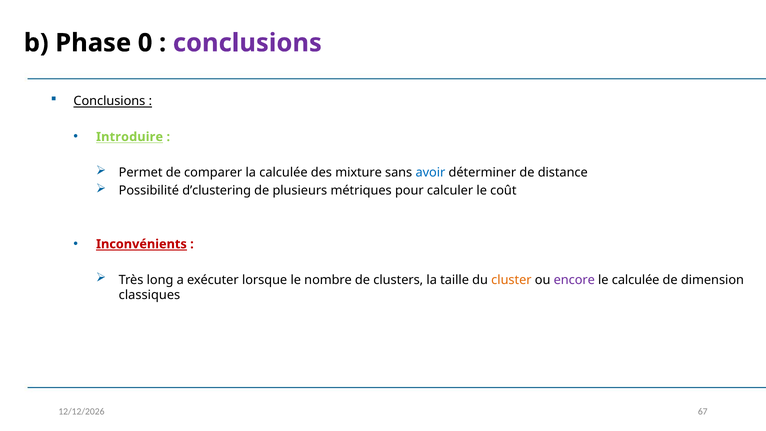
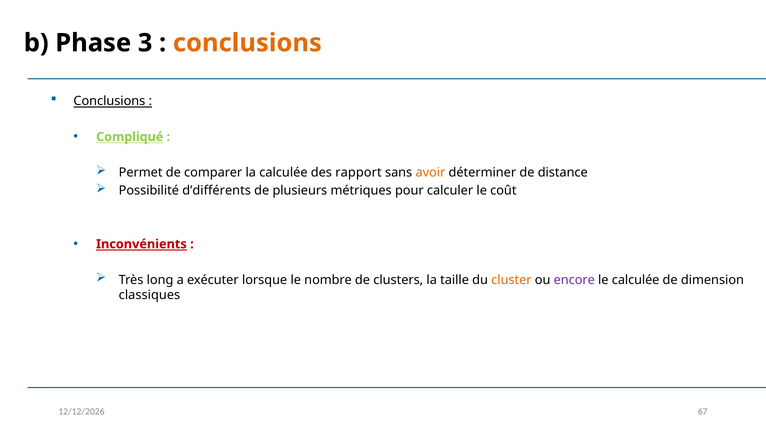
0: 0 -> 3
conclusions at (247, 43) colour: purple -> orange
Introduire: Introduire -> Compliqué
mixture: mixture -> rapport
avoir colour: blue -> orange
d’clustering: d’clustering -> d’différents
